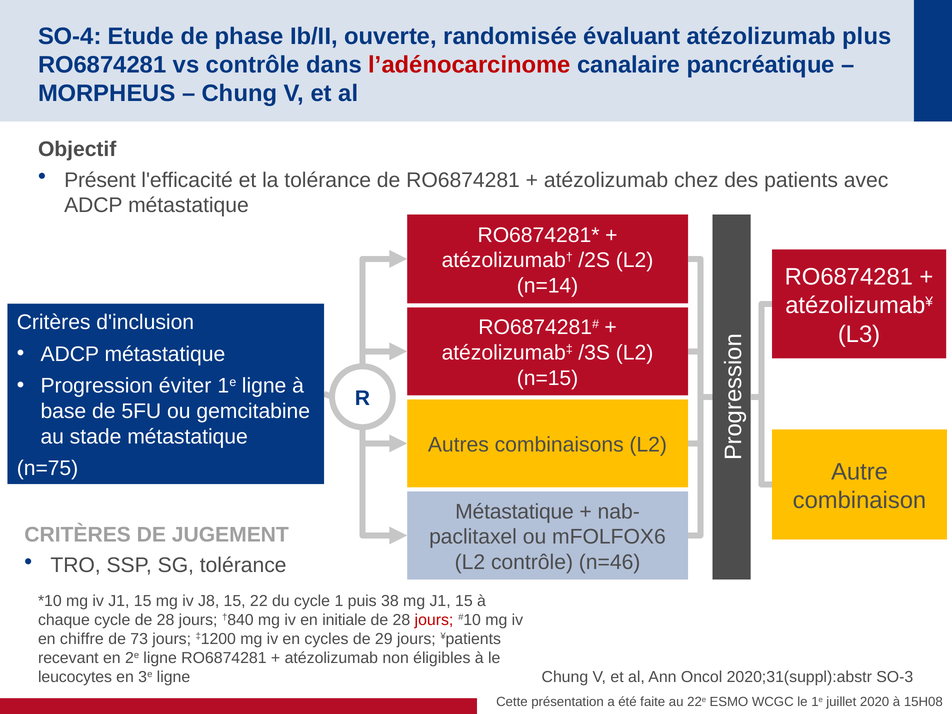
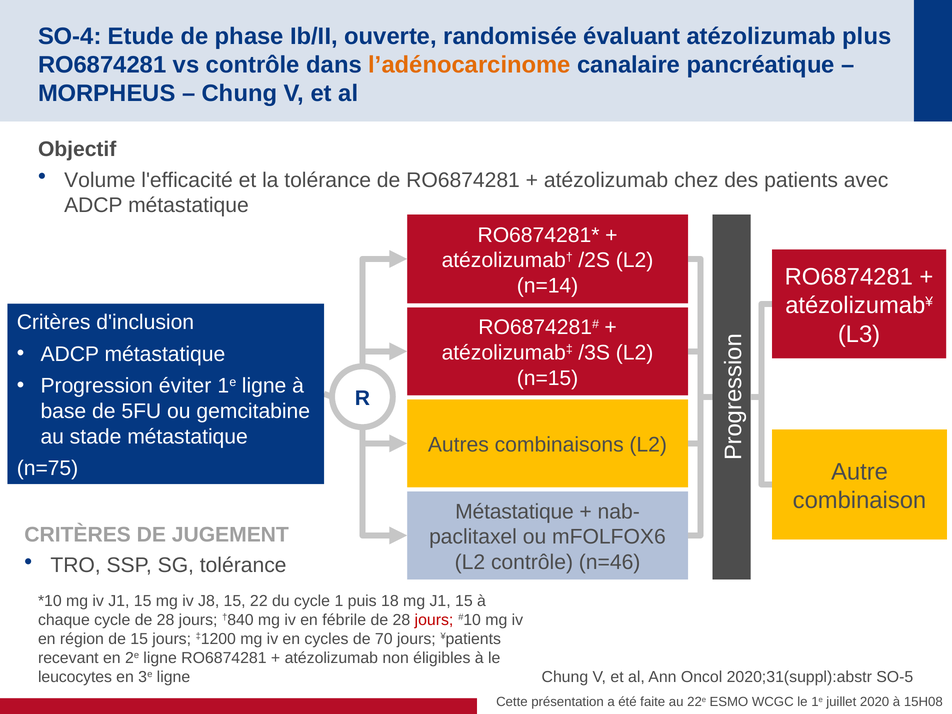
l’adénocarcinome colour: red -> orange
Présent: Présent -> Volume
38: 38 -> 18
initiale: initiale -> fébrile
chiffre: chiffre -> région
de 73: 73 -> 15
29: 29 -> 70
SO-3: SO-3 -> SO-5
